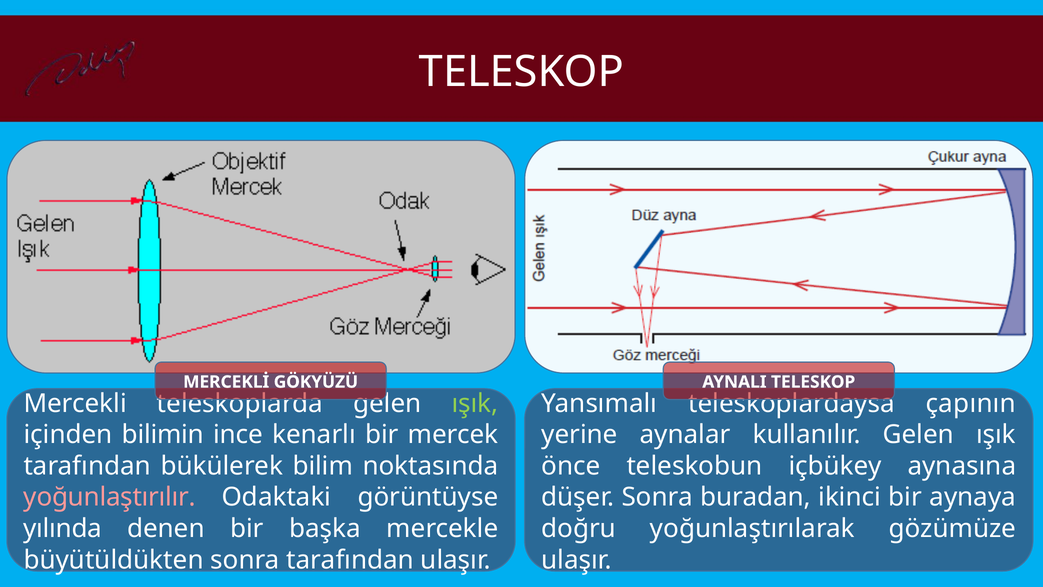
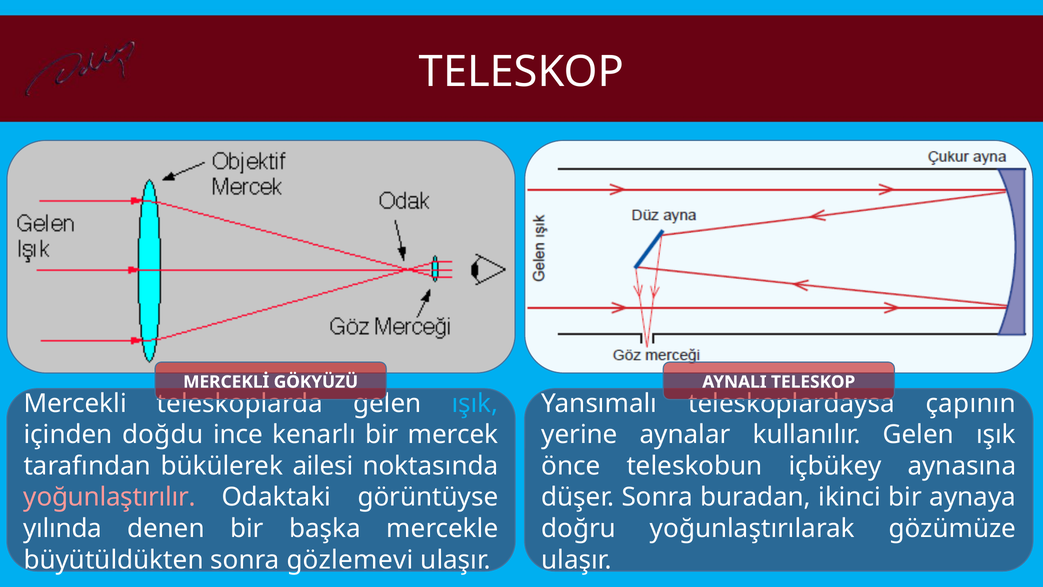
ışık at (475, 403) colour: light green -> light blue
bilimin: bilimin -> doğdu
bilim: bilim -> ailesi
sonra tarafından: tarafından -> gözlemevi
